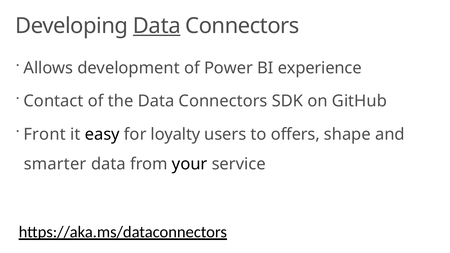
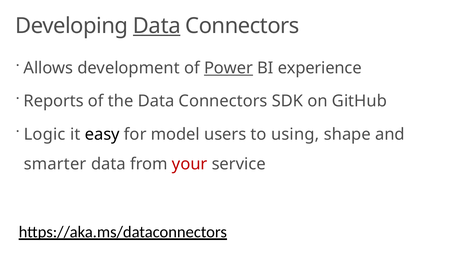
Power underline: none -> present
Contact: Contact -> Reports
Front: Front -> Logic
loyalty: loyalty -> model
offers: offers -> using
your colour: black -> red
